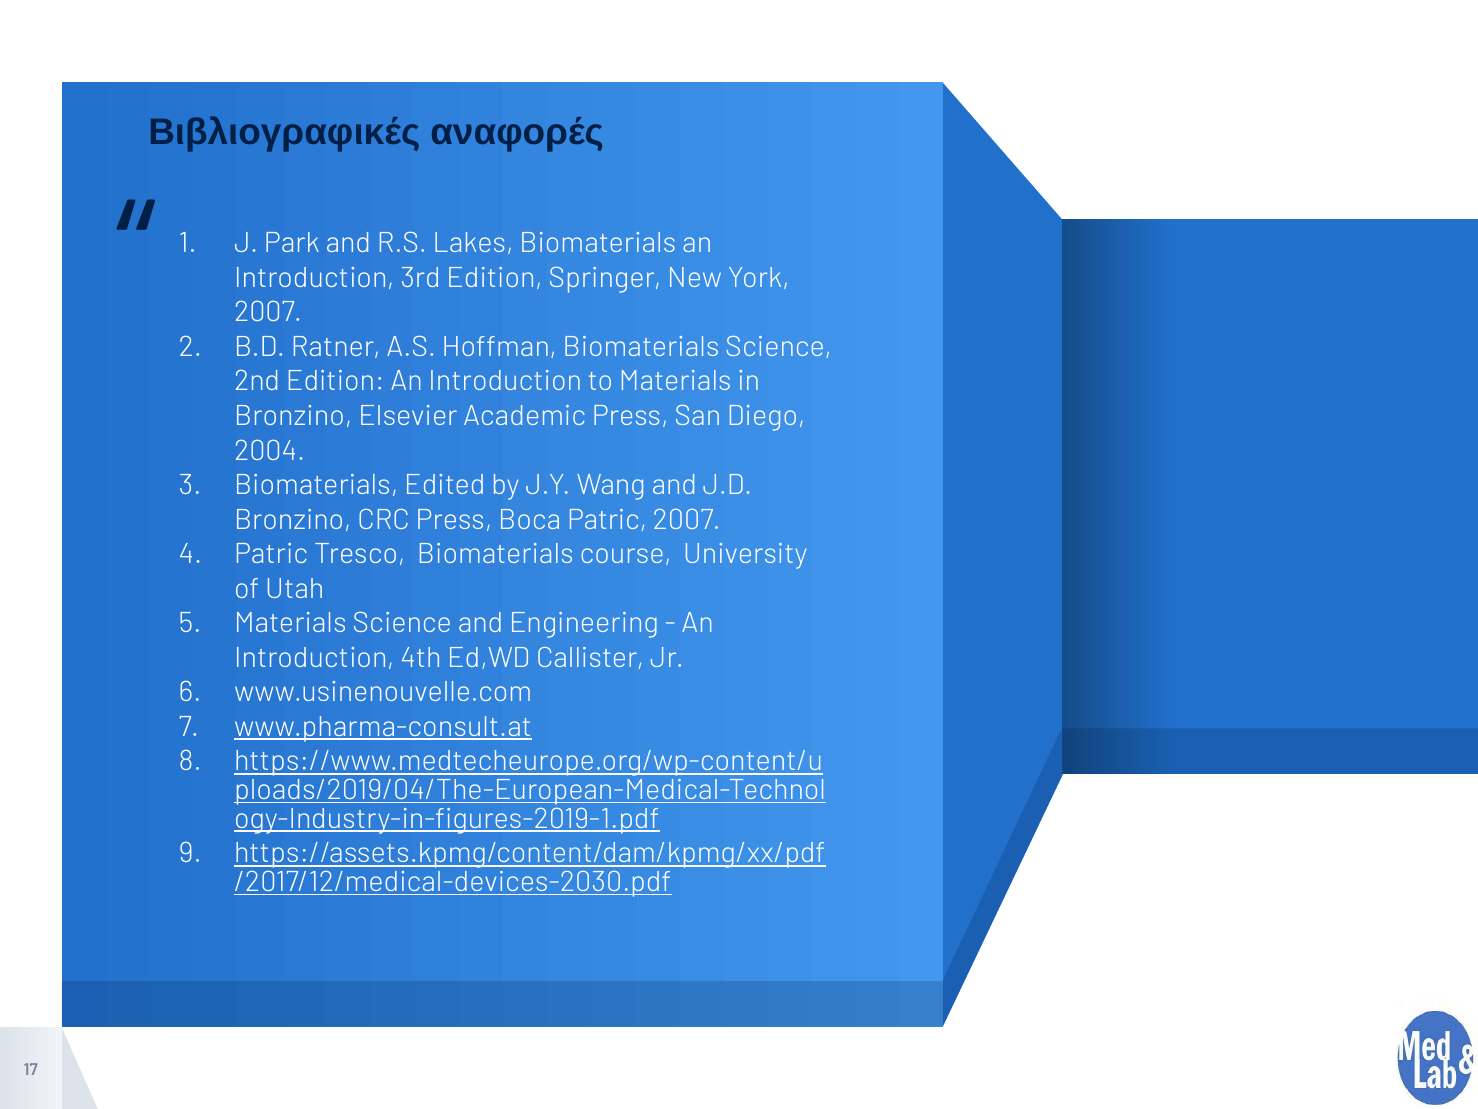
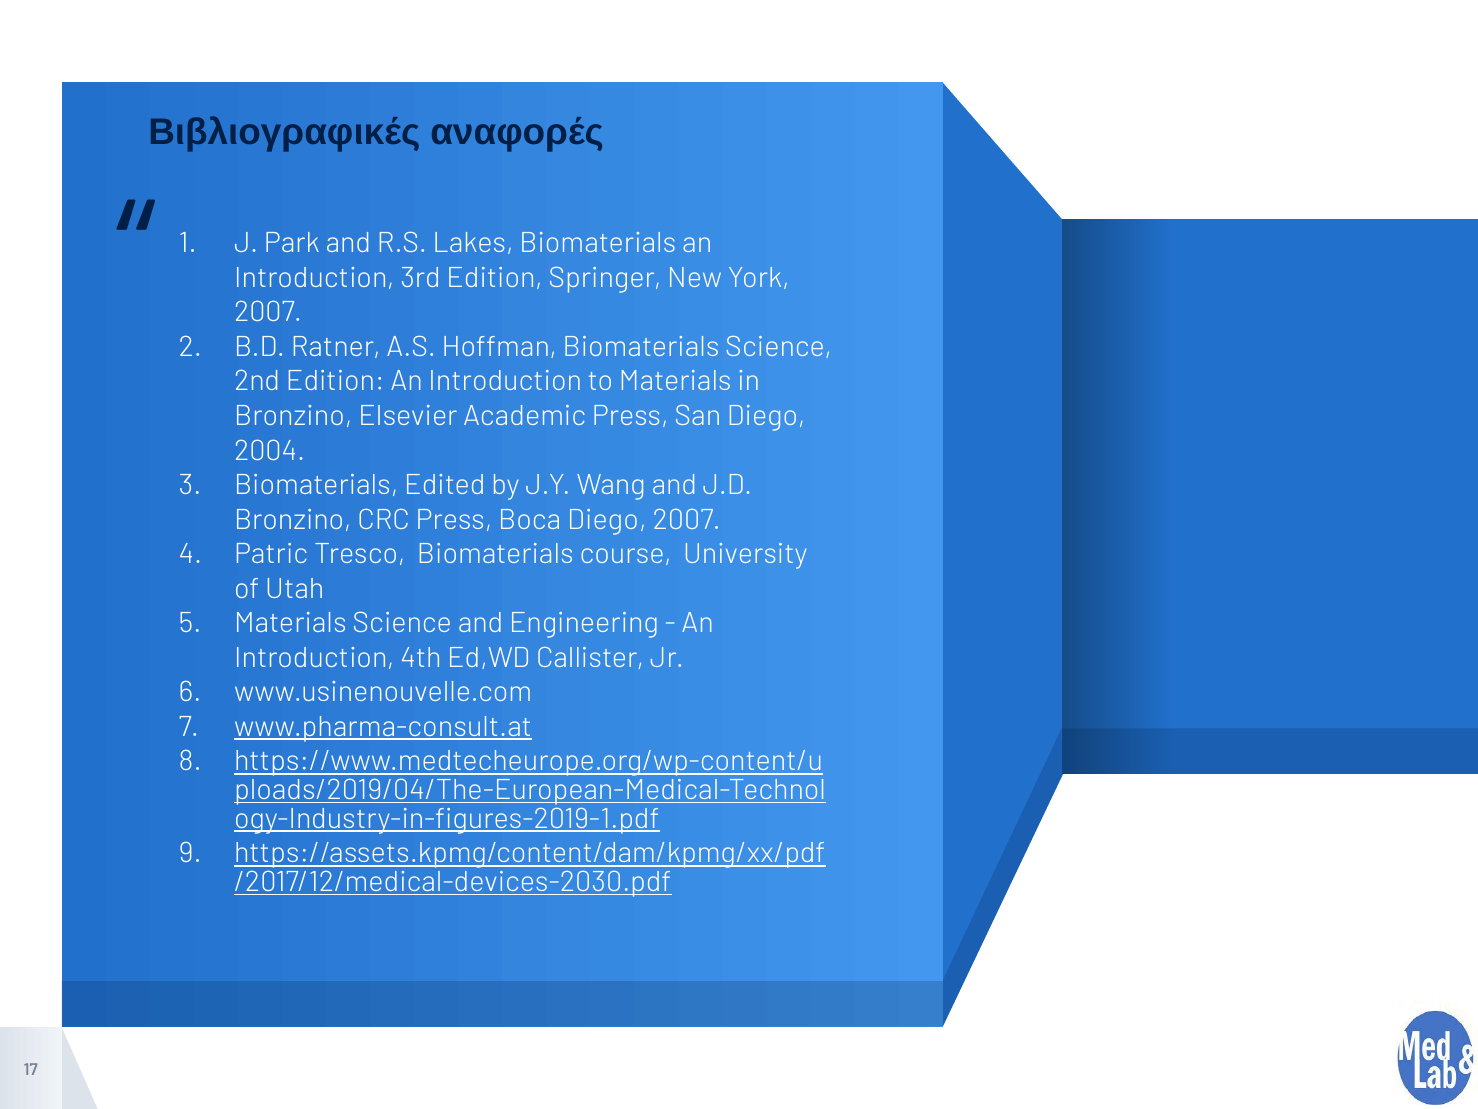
Boca Patric: Patric -> Diego
